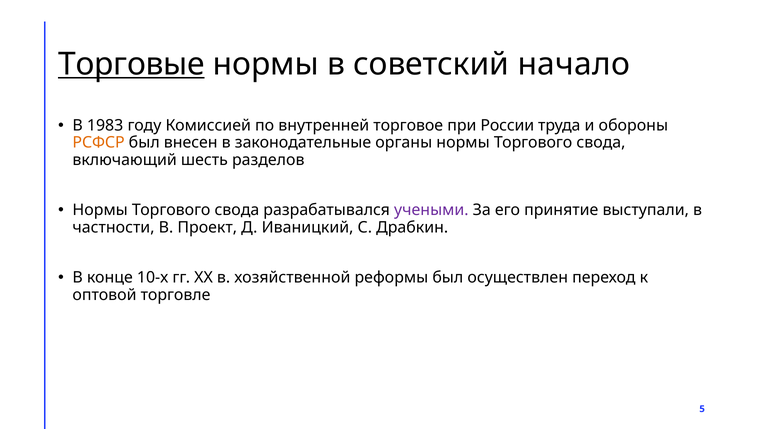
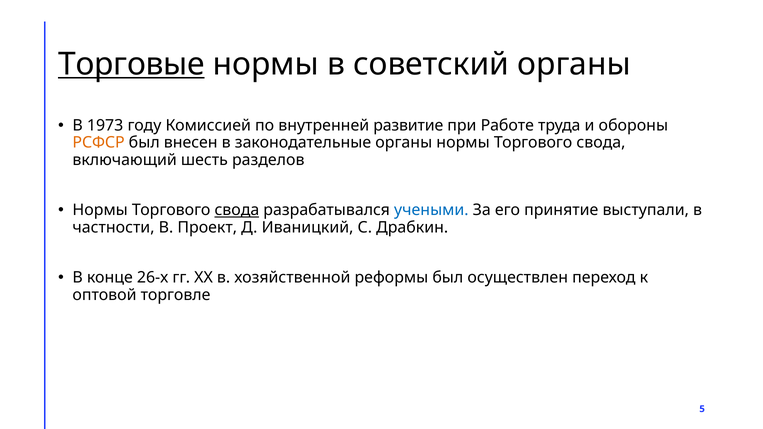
советский начало: начало -> органы
1983: 1983 -> 1973
торговое: торговое -> развитие
России: России -> Работе
свода at (237, 210) underline: none -> present
учеными colour: purple -> blue
10-х: 10-х -> 26-х
